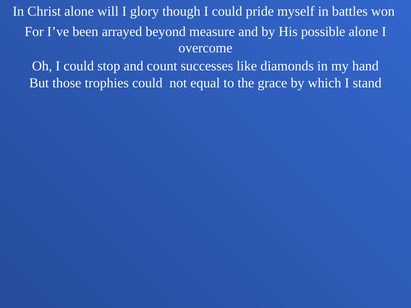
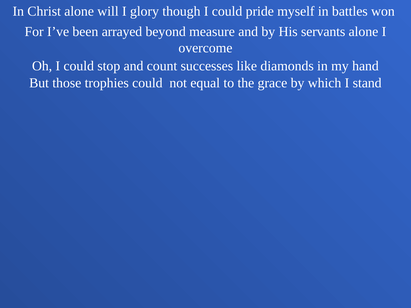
possible: possible -> servants
